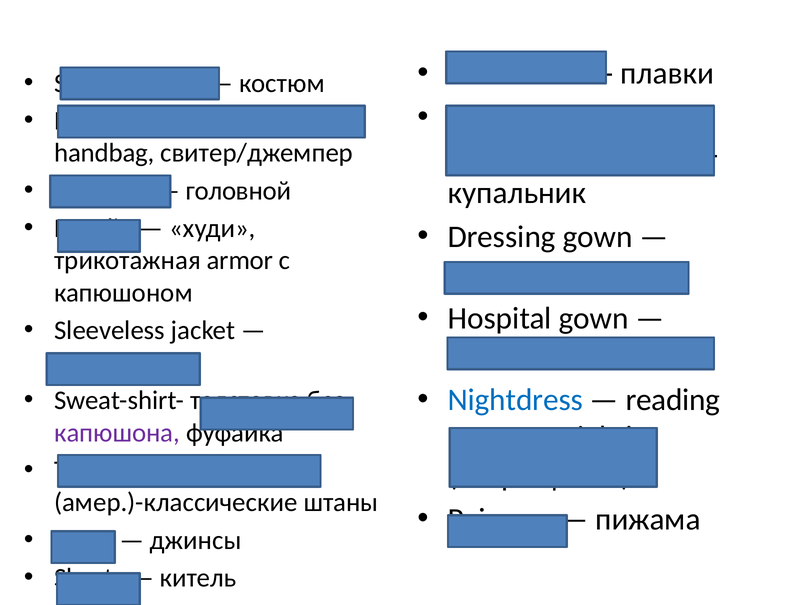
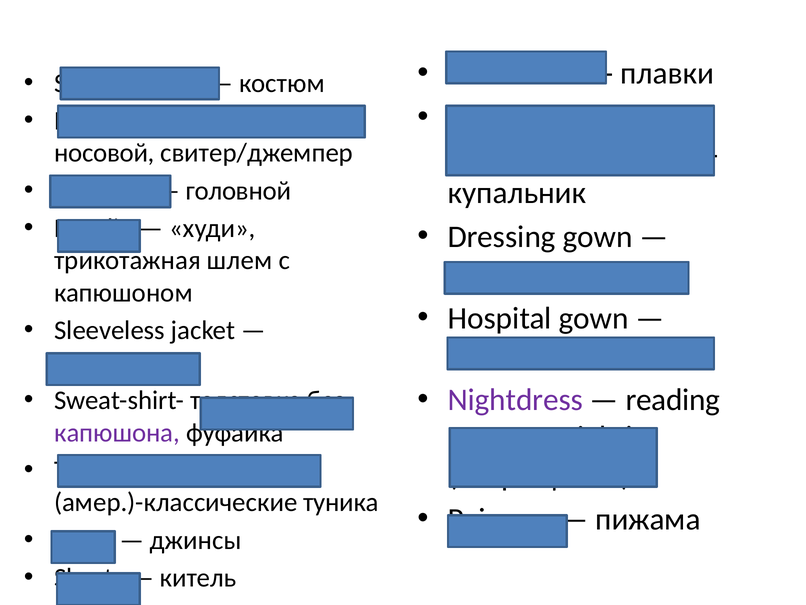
handbag: handbag -> носовой
armor: armor -> шлем
Nightdress colour: blue -> purple
штаны: штаны -> туника
